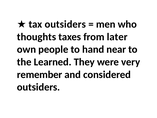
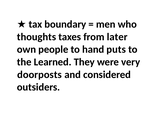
tax outsiders: outsiders -> boundary
near: near -> puts
remember: remember -> doorposts
